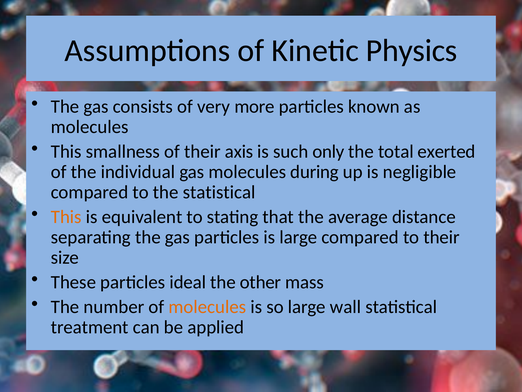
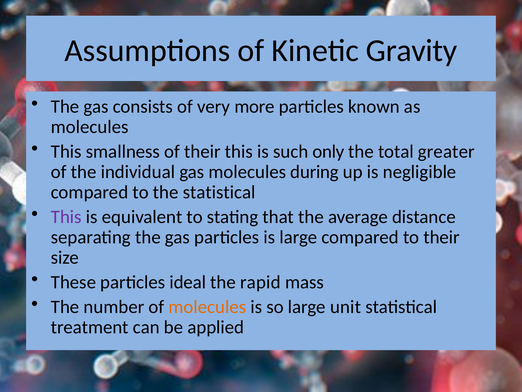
Physics: Physics -> Gravity
their axis: axis -> this
exerted: exerted -> greater
This at (66, 217) colour: orange -> purple
other: other -> rapid
wall: wall -> unit
